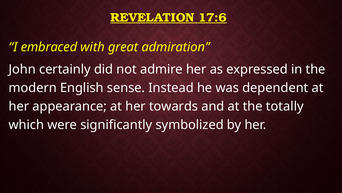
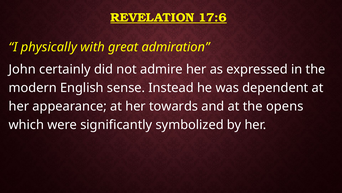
embraced: embraced -> physically
totally: totally -> opens
